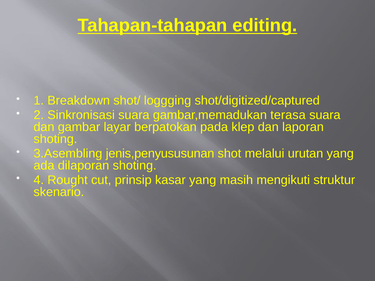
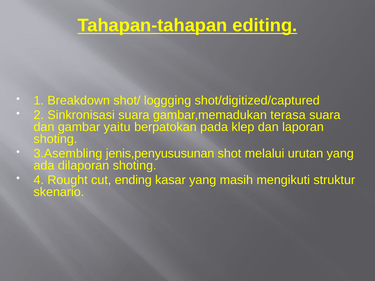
layar: layar -> yaitu
prinsip: prinsip -> ending
